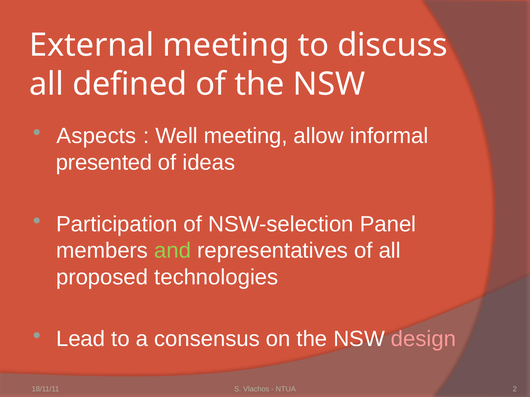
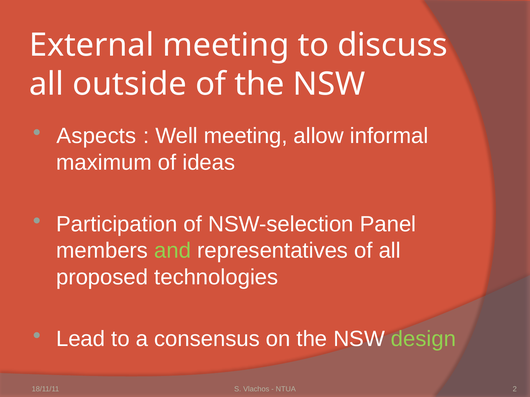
defined: defined -> outside
presented: presented -> maximum
design colour: pink -> light green
